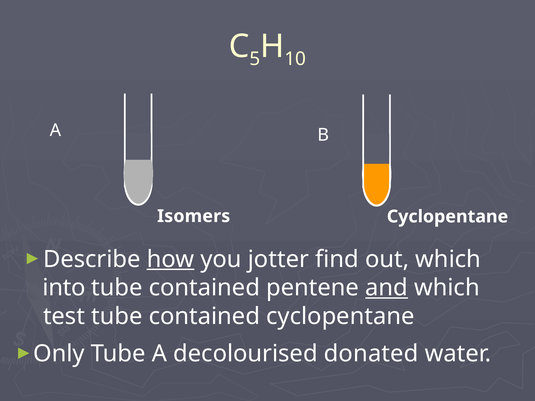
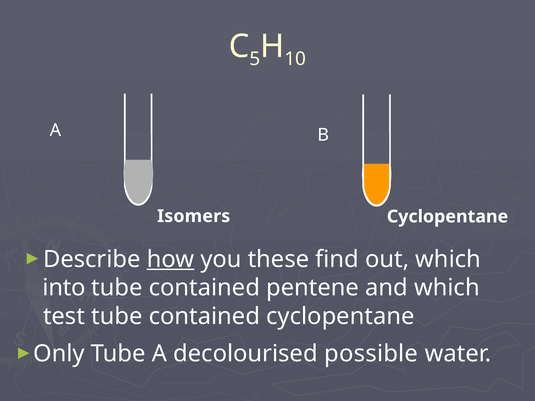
jotter: jotter -> these
and underline: present -> none
donated: donated -> possible
